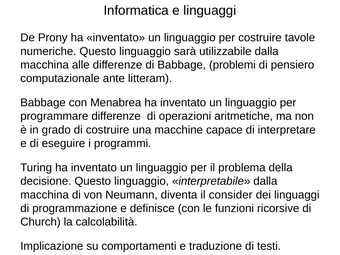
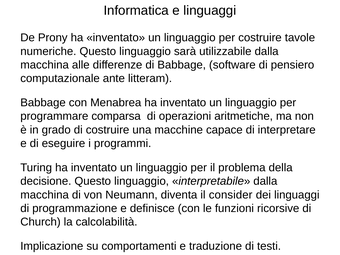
problemi: problemi -> software
programmare differenze: differenze -> comparsa
